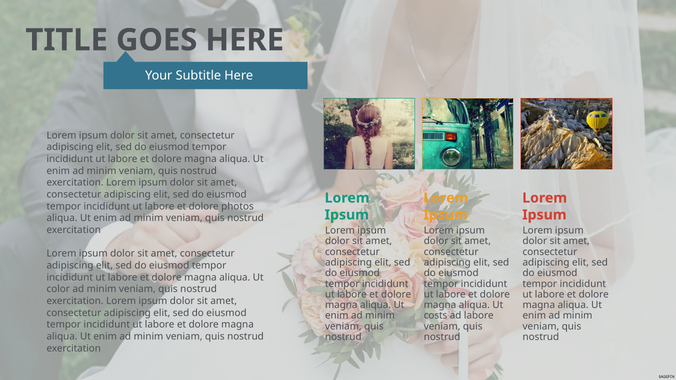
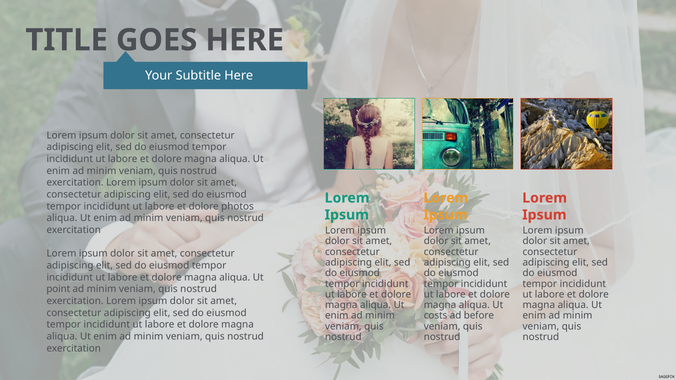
color: color -> point
ad labore: labore -> before
